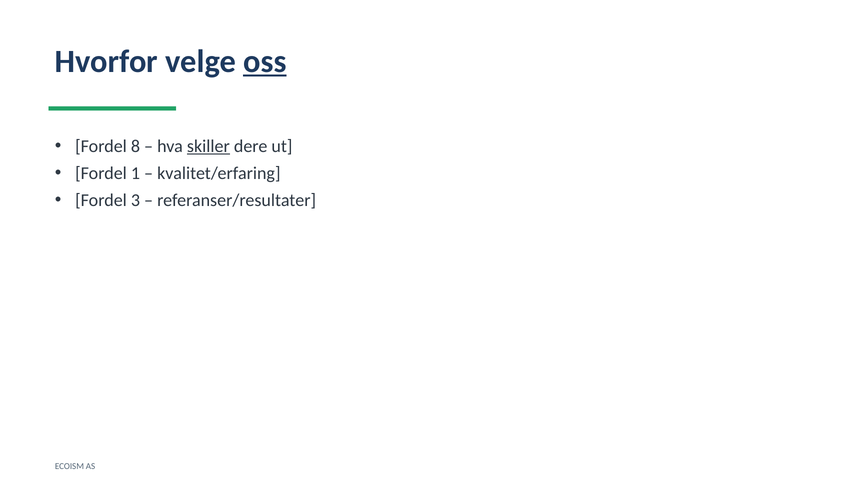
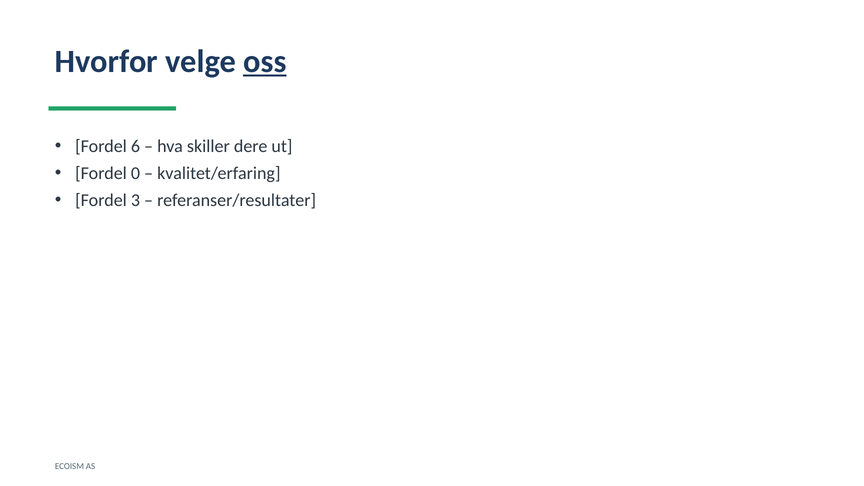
8: 8 -> 6
skiller underline: present -> none
1: 1 -> 0
